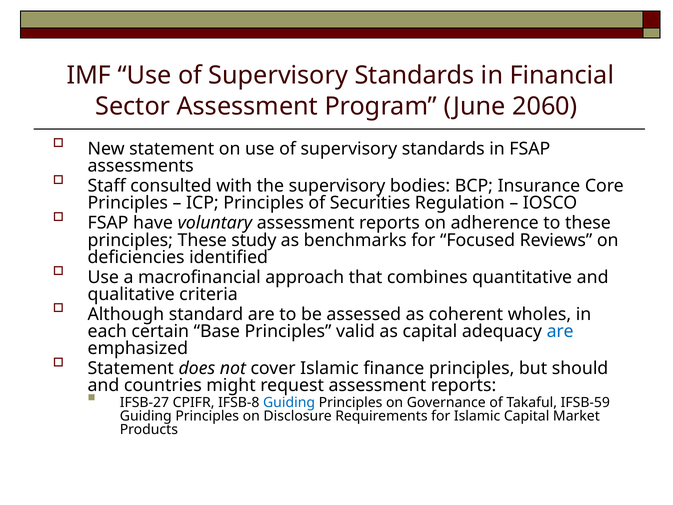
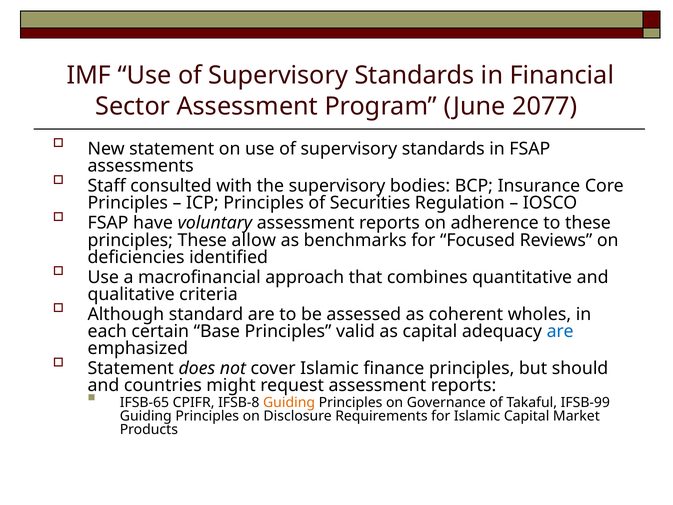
2060: 2060 -> 2077
study: study -> allow
IFSB-27: IFSB-27 -> IFSB-65
Guiding at (289, 402) colour: blue -> orange
IFSB-59: IFSB-59 -> IFSB-99
